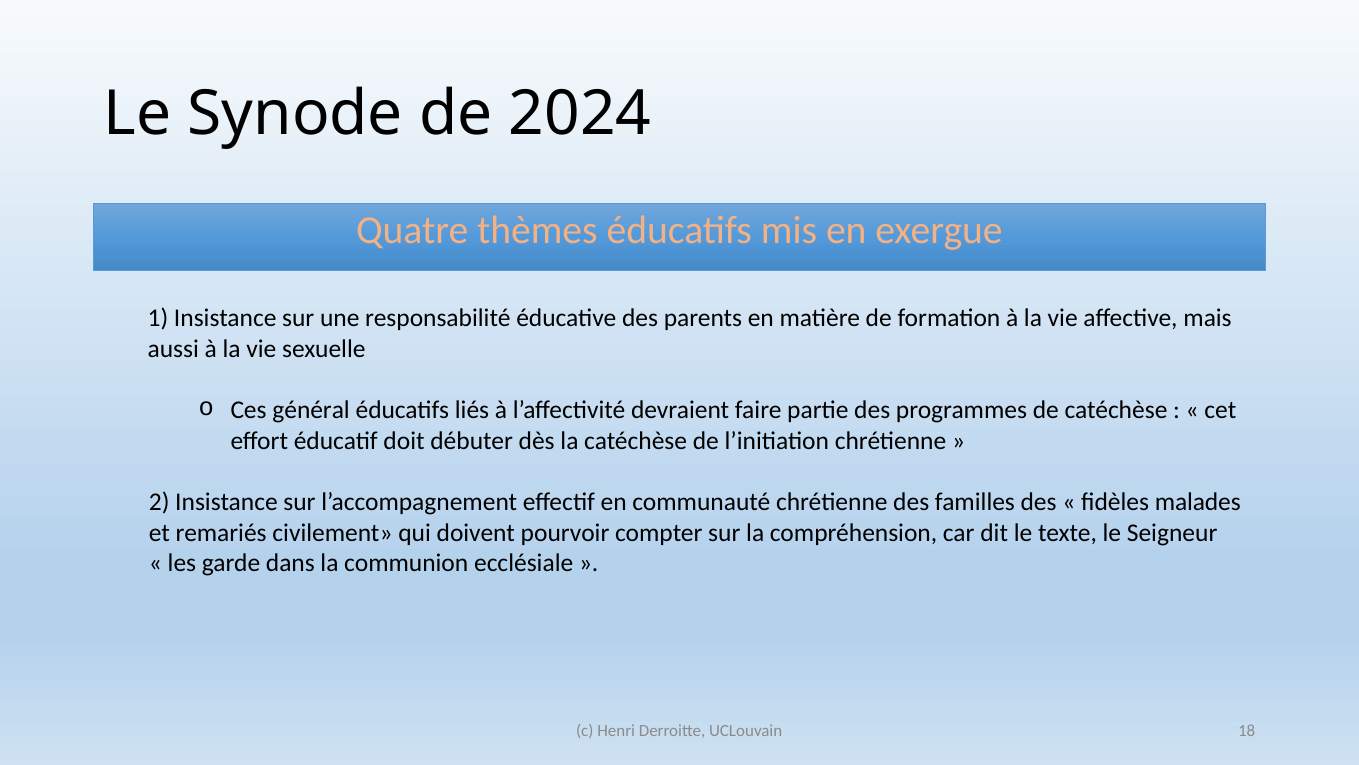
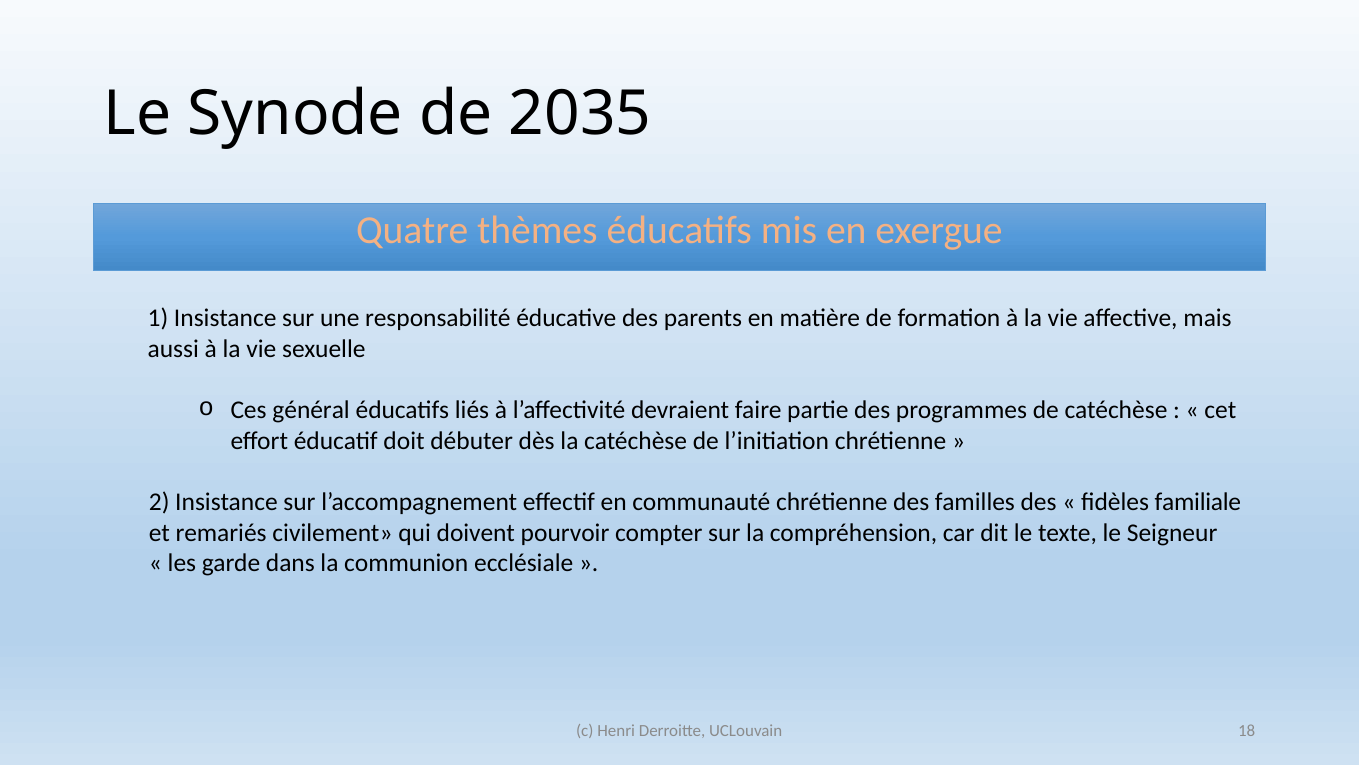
2024: 2024 -> 2035
malades: malades -> familiale
